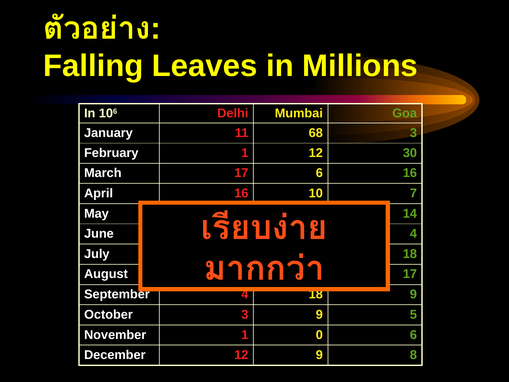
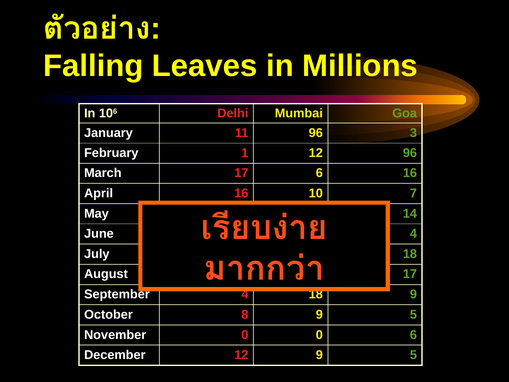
11 68: 68 -> 96
12 30: 30 -> 96
October 3: 3 -> 8
November 1: 1 -> 0
12 9 8: 8 -> 5
